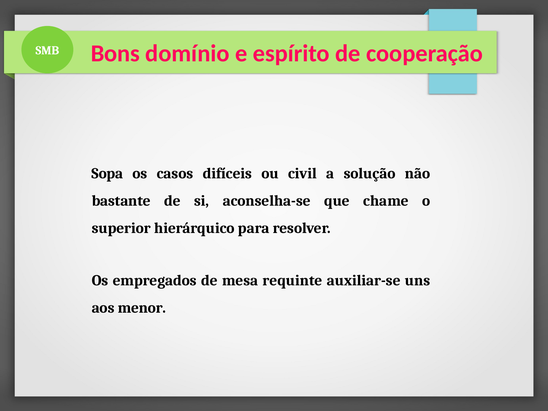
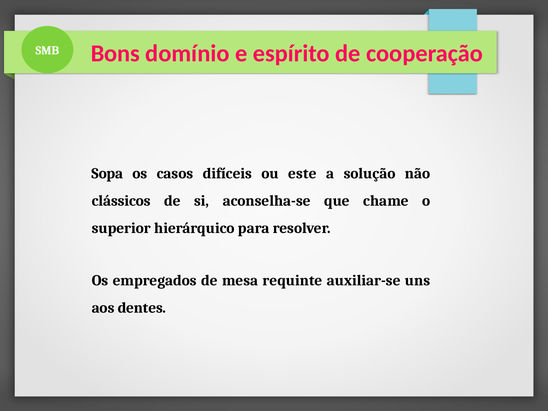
civil: civil -> este
bastante: bastante -> clássicos
menor: menor -> dentes
